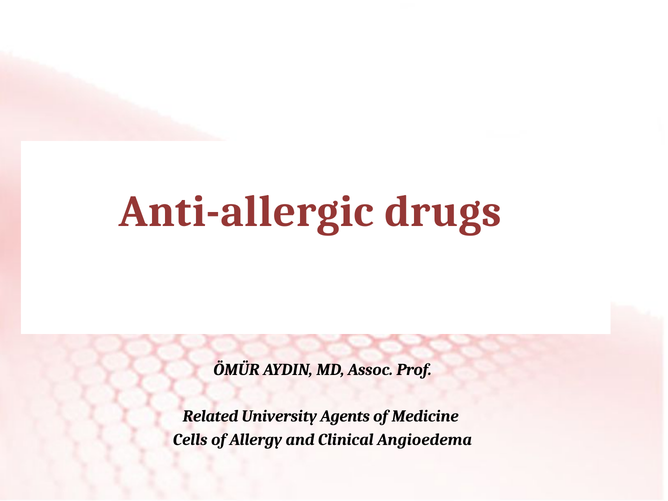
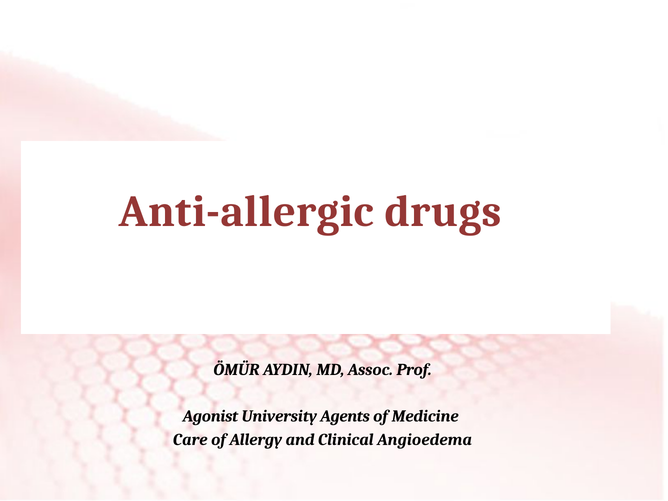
Related: Related -> Agonist
Cells: Cells -> Care
